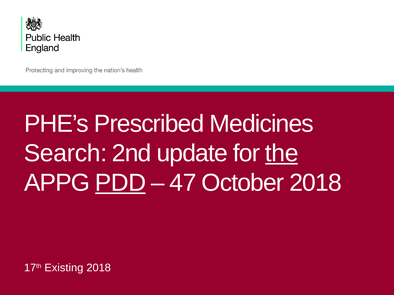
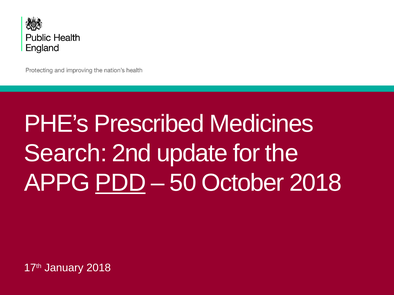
the underline: present -> none
47: 47 -> 50
Existing: Existing -> January
